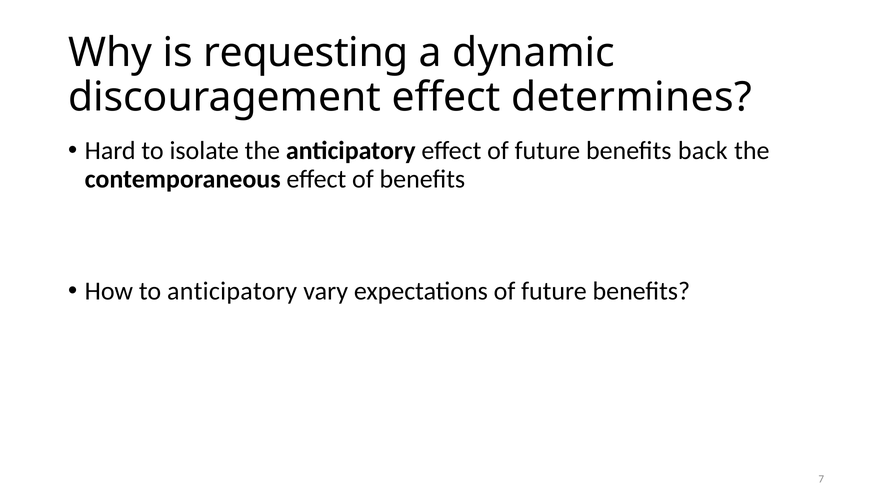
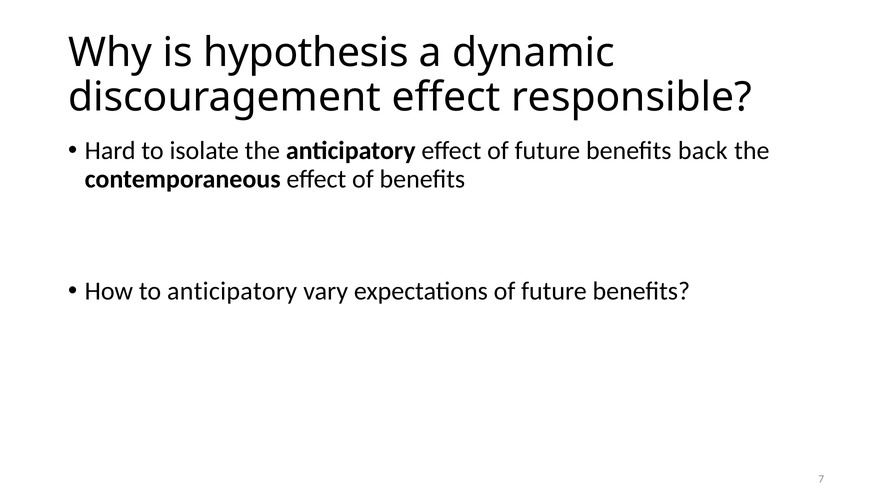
requesting: requesting -> hypothesis
determines: determines -> responsible
